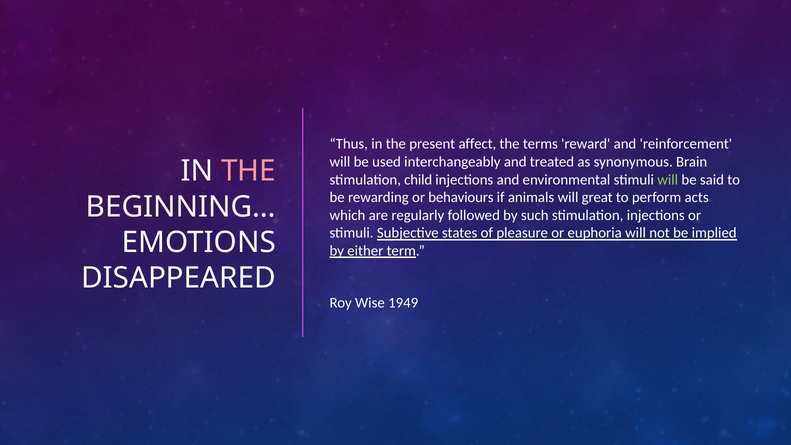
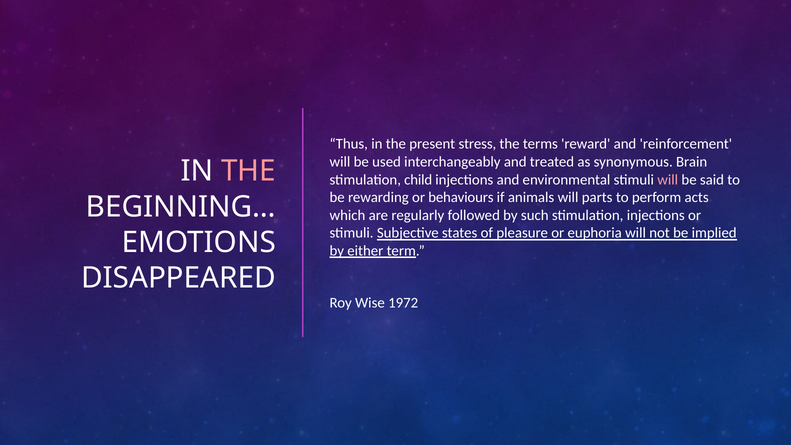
affect: affect -> stress
will at (668, 180) colour: light green -> pink
great: great -> parts
1949: 1949 -> 1972
